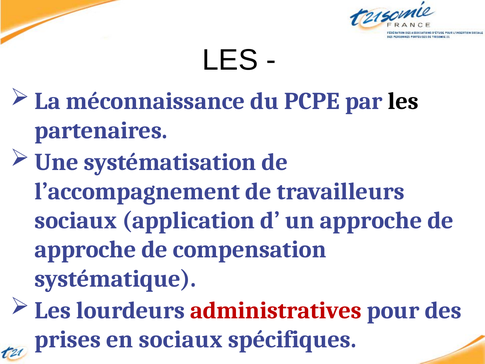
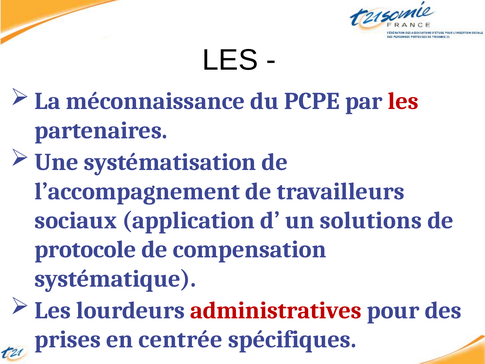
les at (403, 101) colour: black -> red
un approche: approche -> solutions
approche at (85, 249): approche -> protocole
en sociaux: sociaux -> centrée
